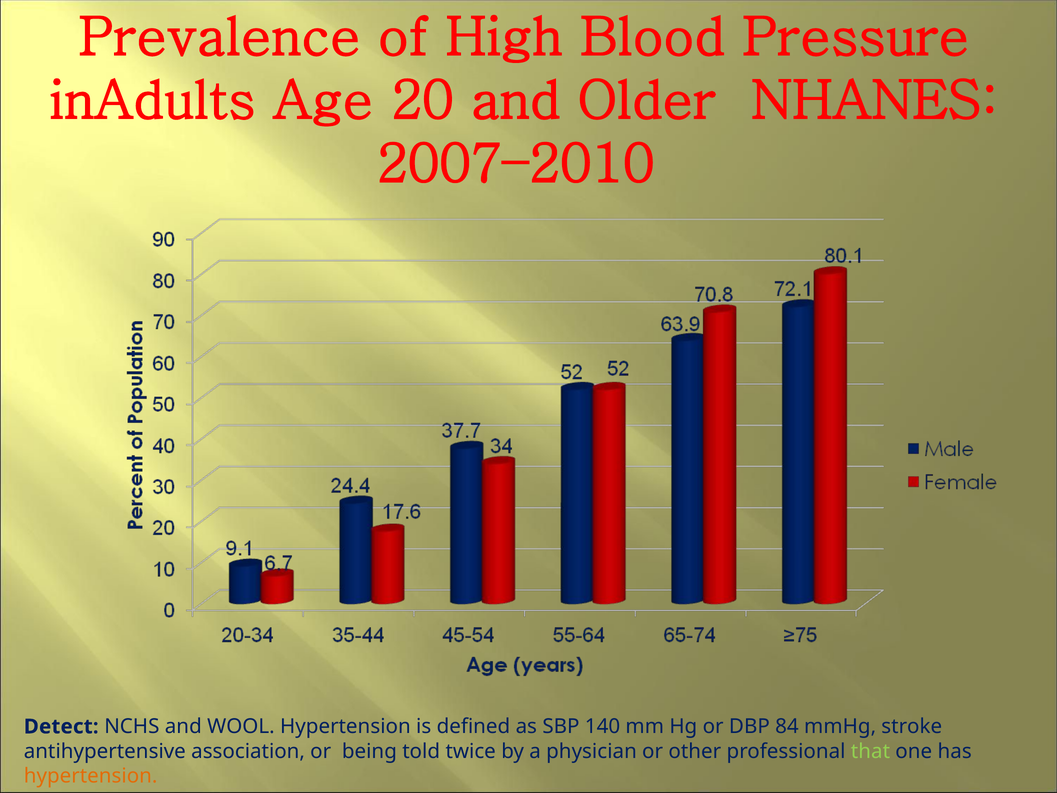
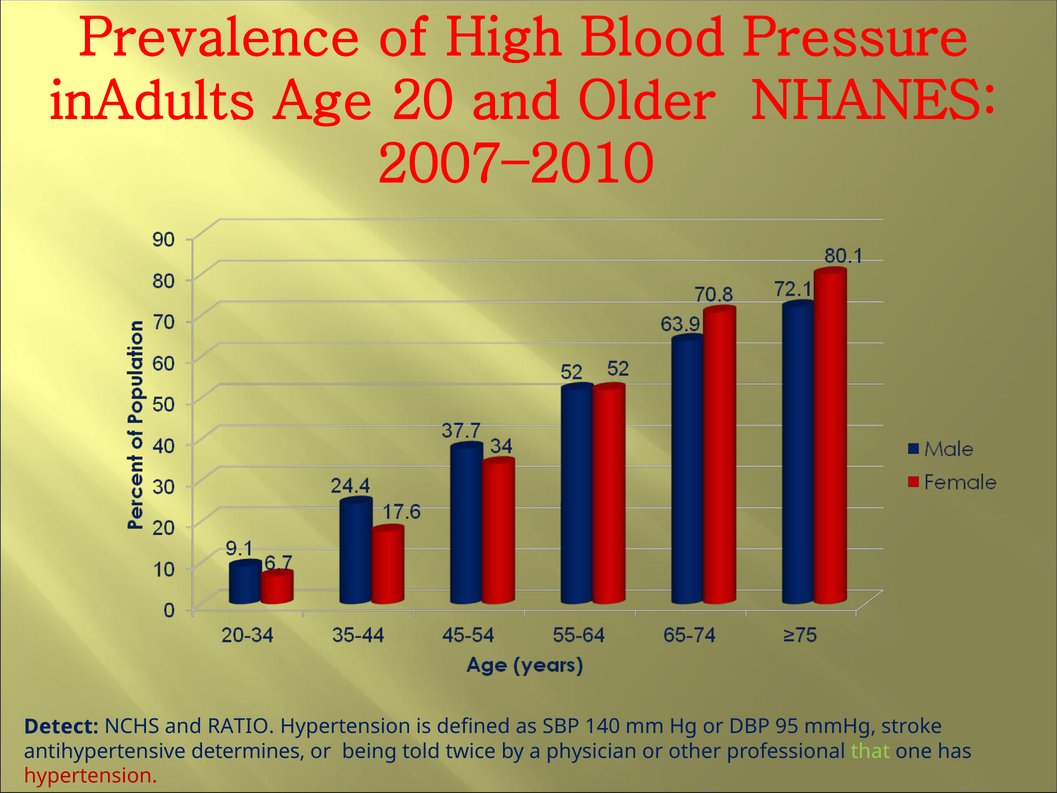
WOOL: WOOL -> RATIO
84: 84 -> 95
association: association -> determines
hypertension at (91, 776) colour: orange -> red
